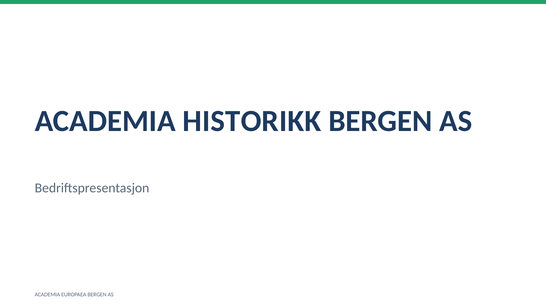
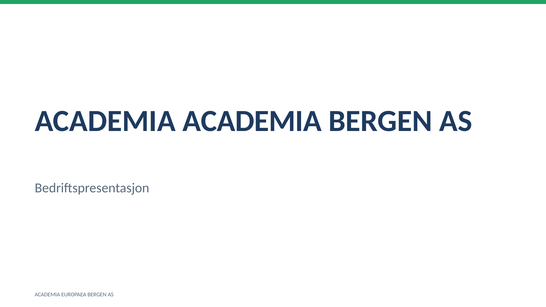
ACADEMIA HISTORIKK: HISTORIKK -> ACADEMIA
